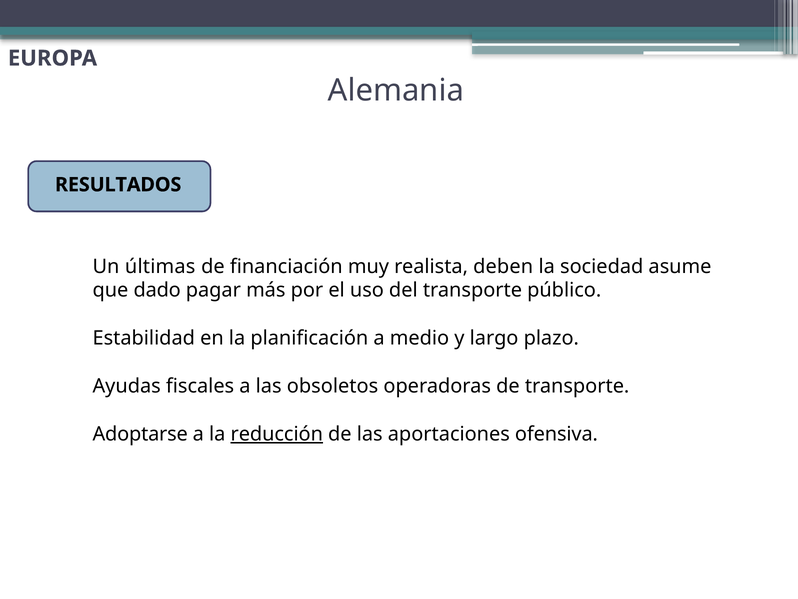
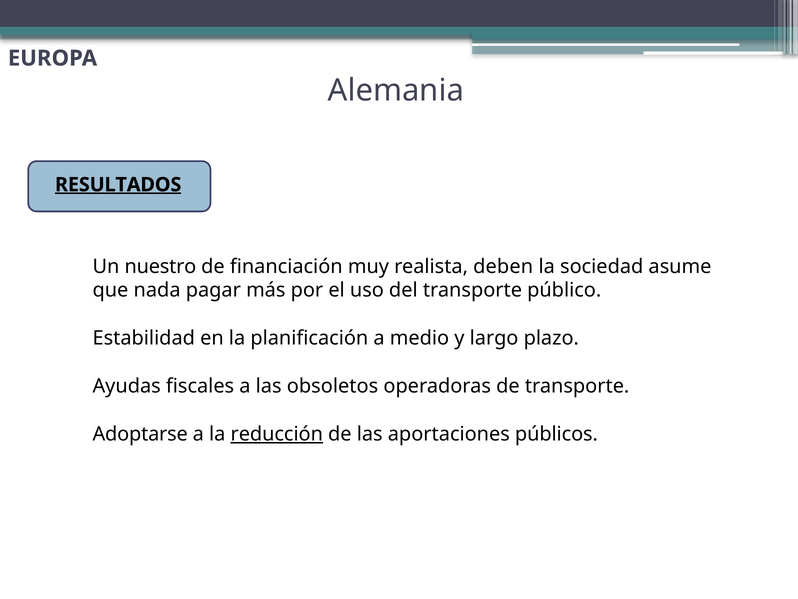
RESULTADOS underline: none -> present
últimas: últimas -> nuestro
dado: dado -> nada
ofensiva: ofensiva -> públicos
